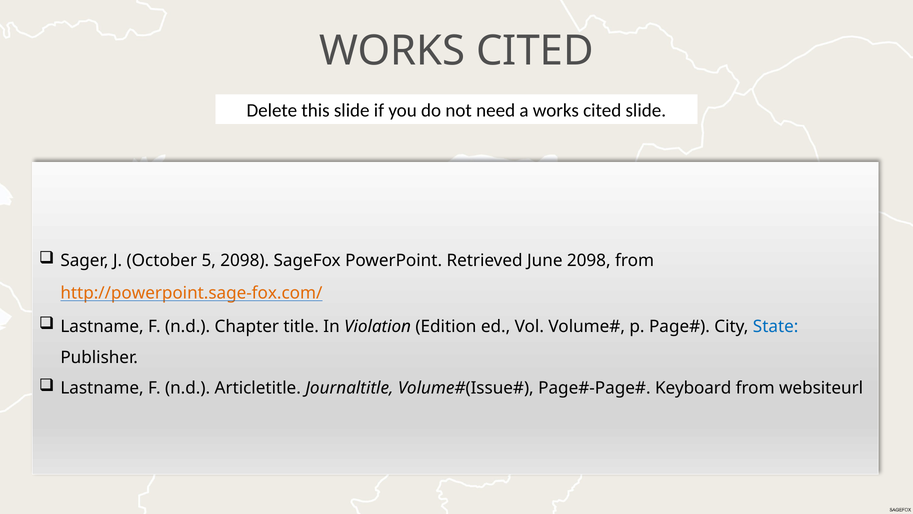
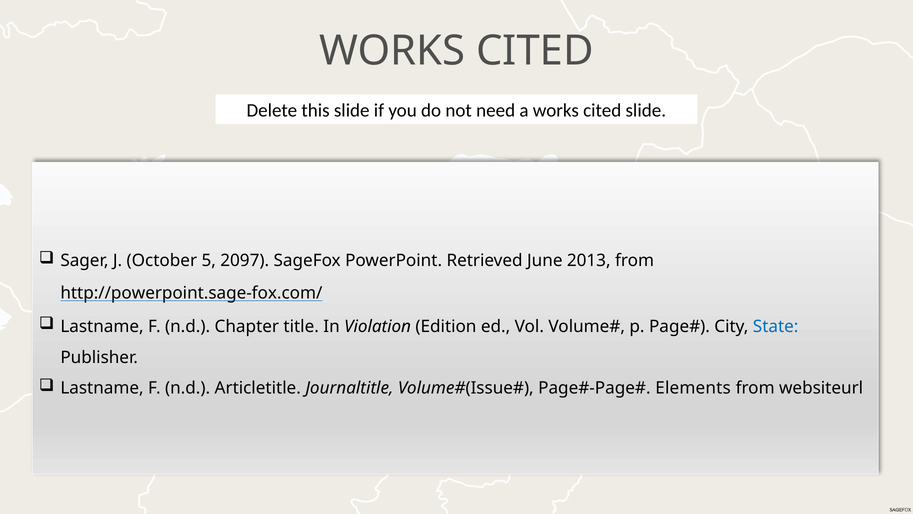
5 2098: 2098 -> 2097
June 2098: 2098 -> 2013
http://powerpoint.sage-fox.com/ colour: orange -> black
Keyboard: Keyboard -> Elements
